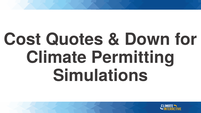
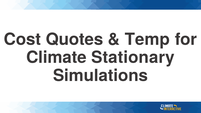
Down: Down -> Temp
Permitting: Permitting -> Stationary
